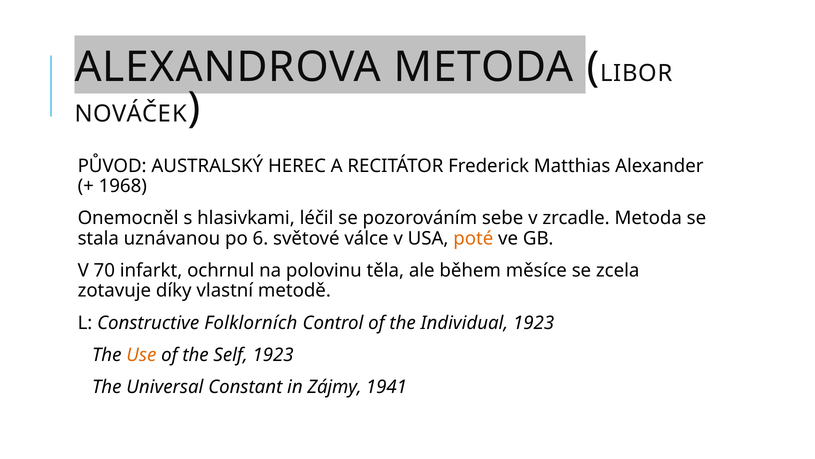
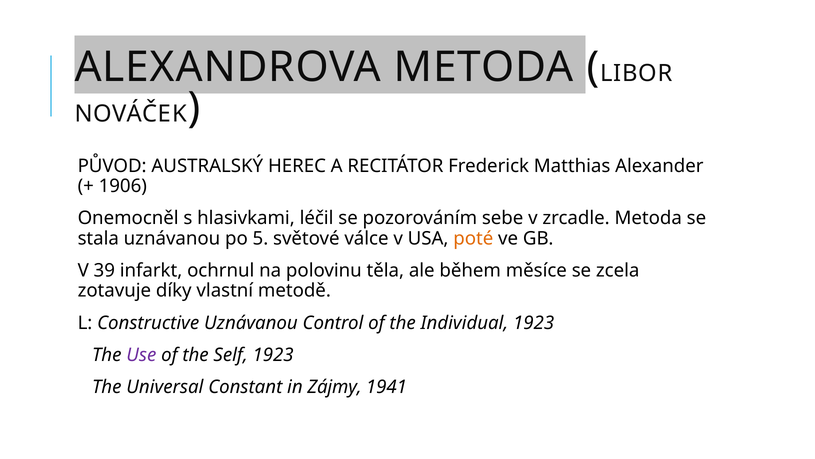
1968: 1968 -> 1906
6: 6 -> 5
70: 70 -> 39
Constructive Folklorních: Folklorních -> Uznávanou
Use colour: orange -> purple
